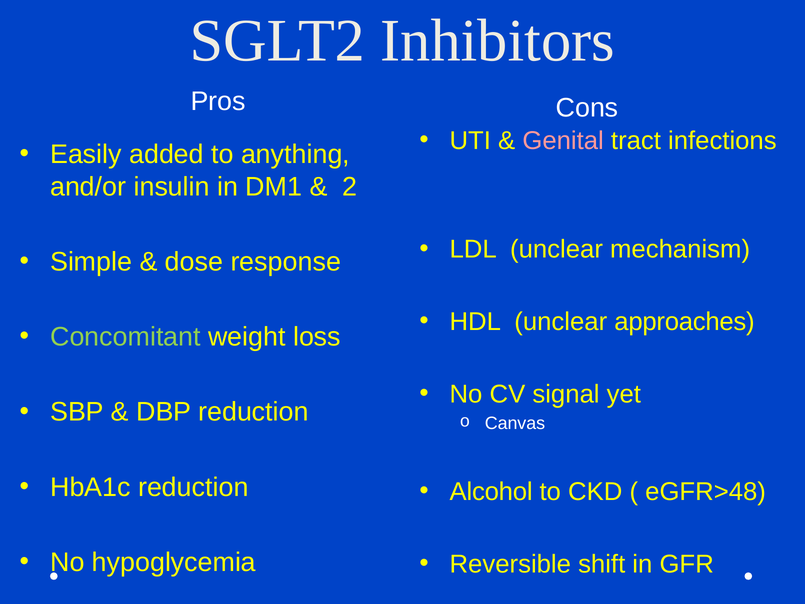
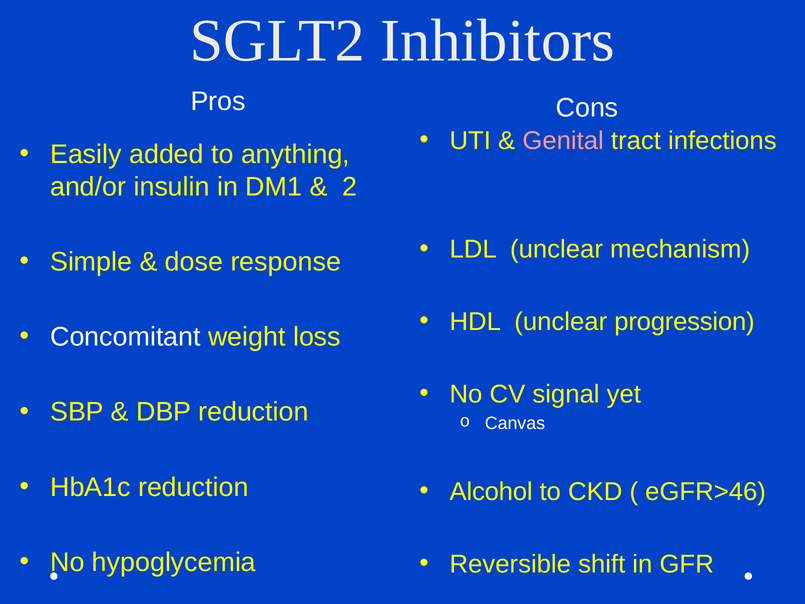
approaches: approaches -> progression
Concomitant colour: light green -> white
eGFR>48: eGFR>48 -> eGFR>46
